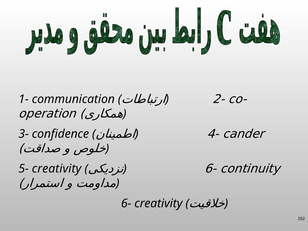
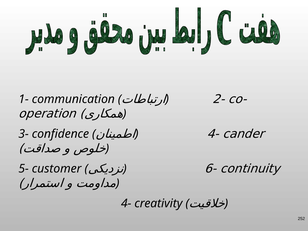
5- creativity: creativity -> customer
6- at (126, 203): 6- -> 4-
